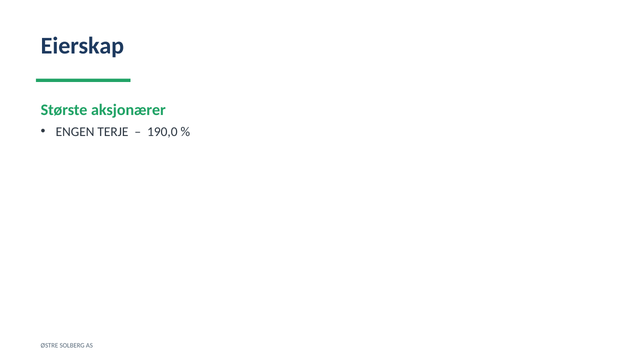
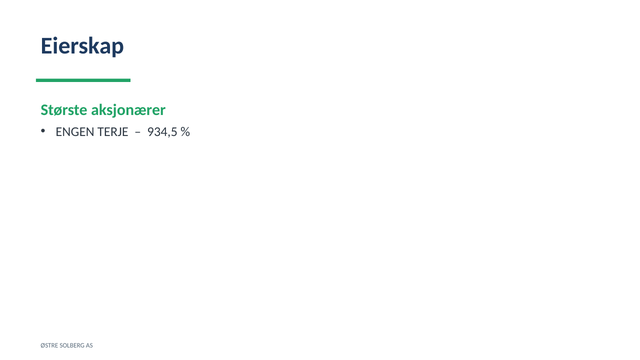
190,0: 190,0 -> 934,5
